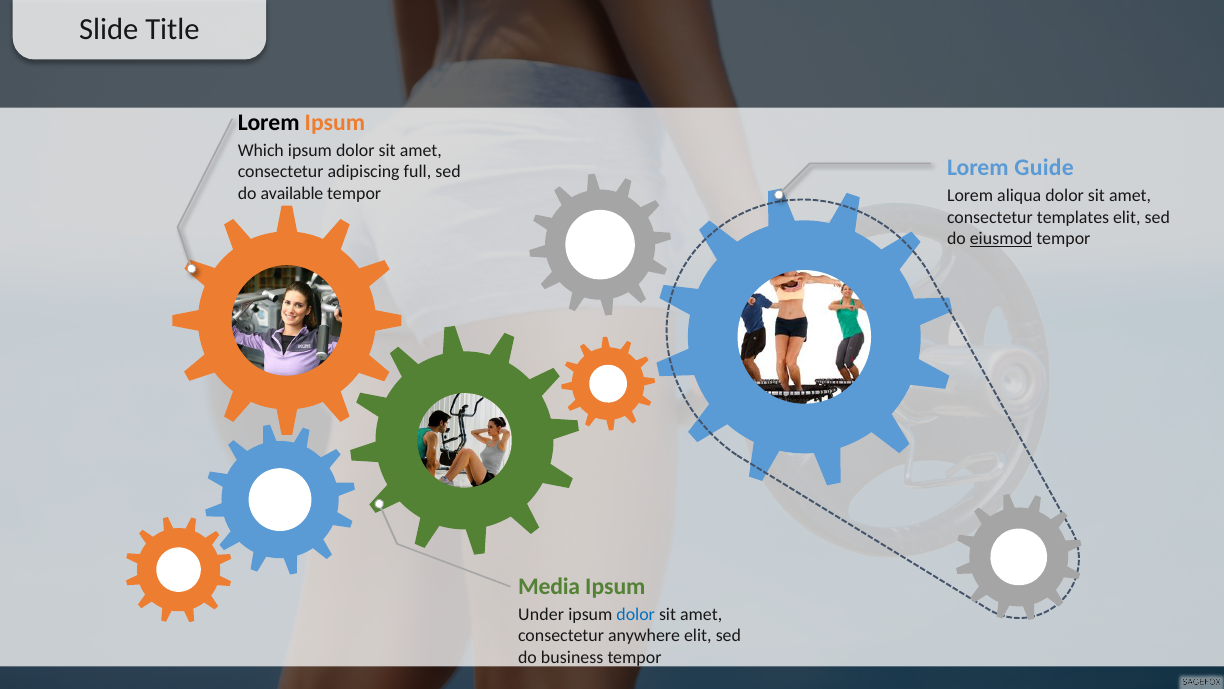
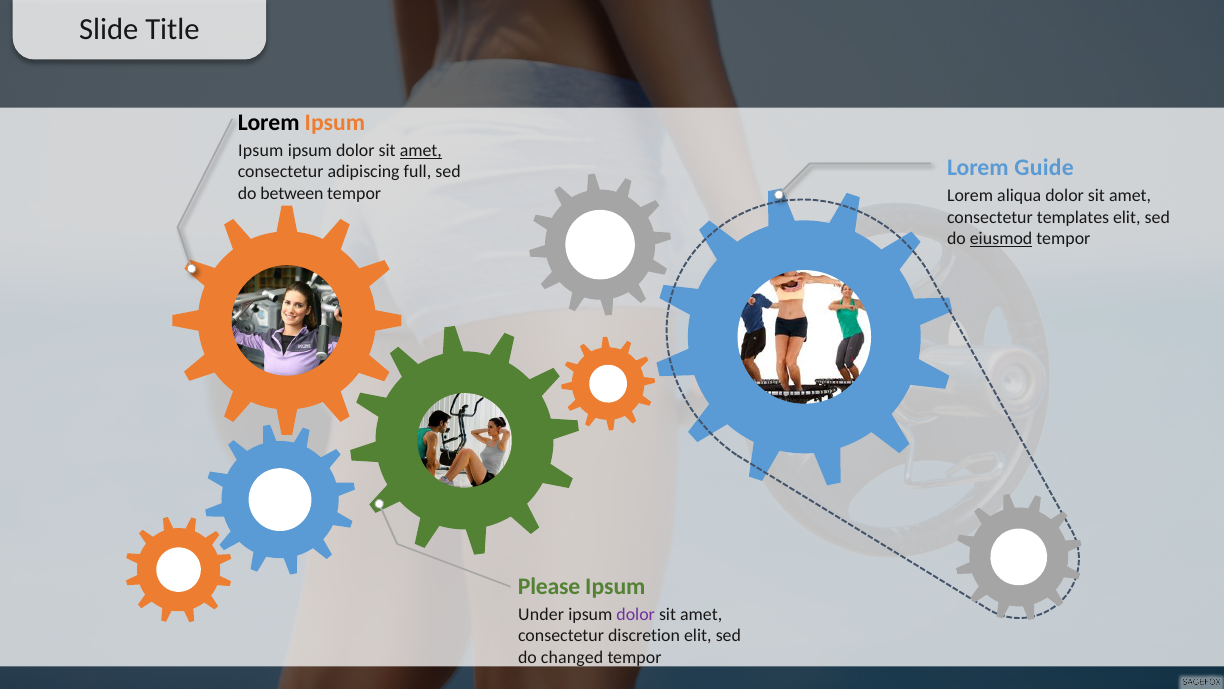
Which at (261, 150): Which -> Ipsum
amet at (421, 150) underline: none -> present
available: available -> between
Media: Media -> Please
dolor at (636, 614) colour: blue -> purple
anywhere: anywhere -> discretion
business: business -> changed
